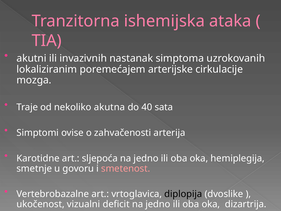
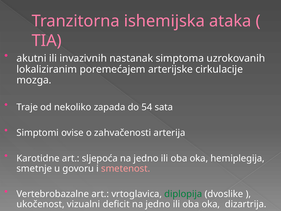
akutna: akutna -> zapada
40: 40 -> 54
diplopija colour: black -> green
